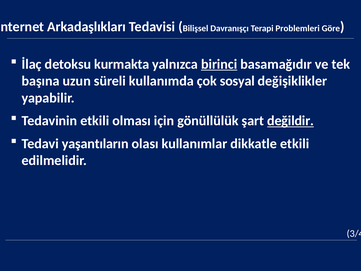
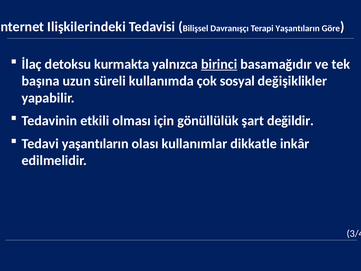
Arkadaşlıkları: Arkadaşlıkları -> Ilişkilerindeki
Terapi Problemleri: Problemleri -> Yaşantıların
değildir underline: present -> none
dikkatle etkili: etkili -> inkâr
